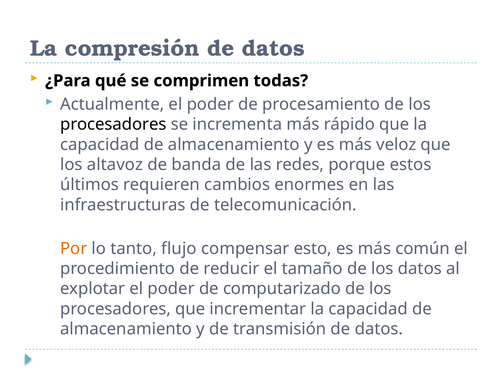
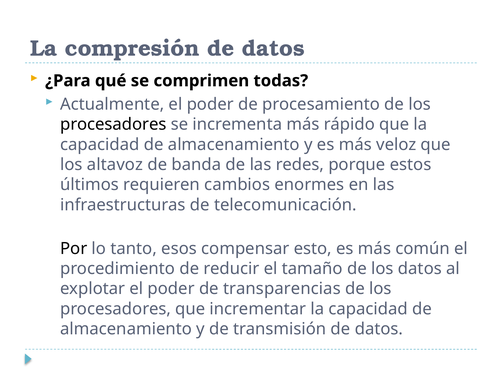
Por colour: orange -> black
flujo: flujo -> esos
computarizado: computarizado -> transparencias
